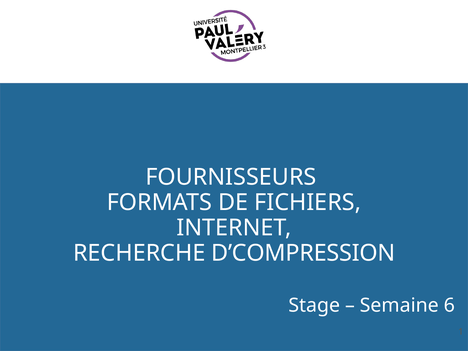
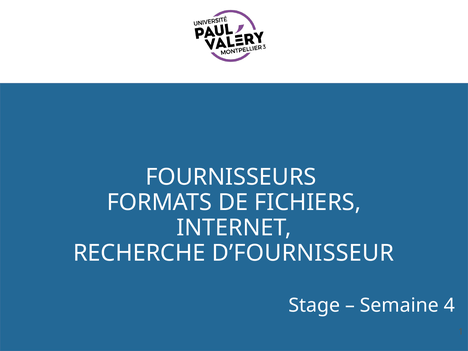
D’COMPRESSION: D’COMPRESSION -> D’FOURNISSEUR
6: 6 -> 4
